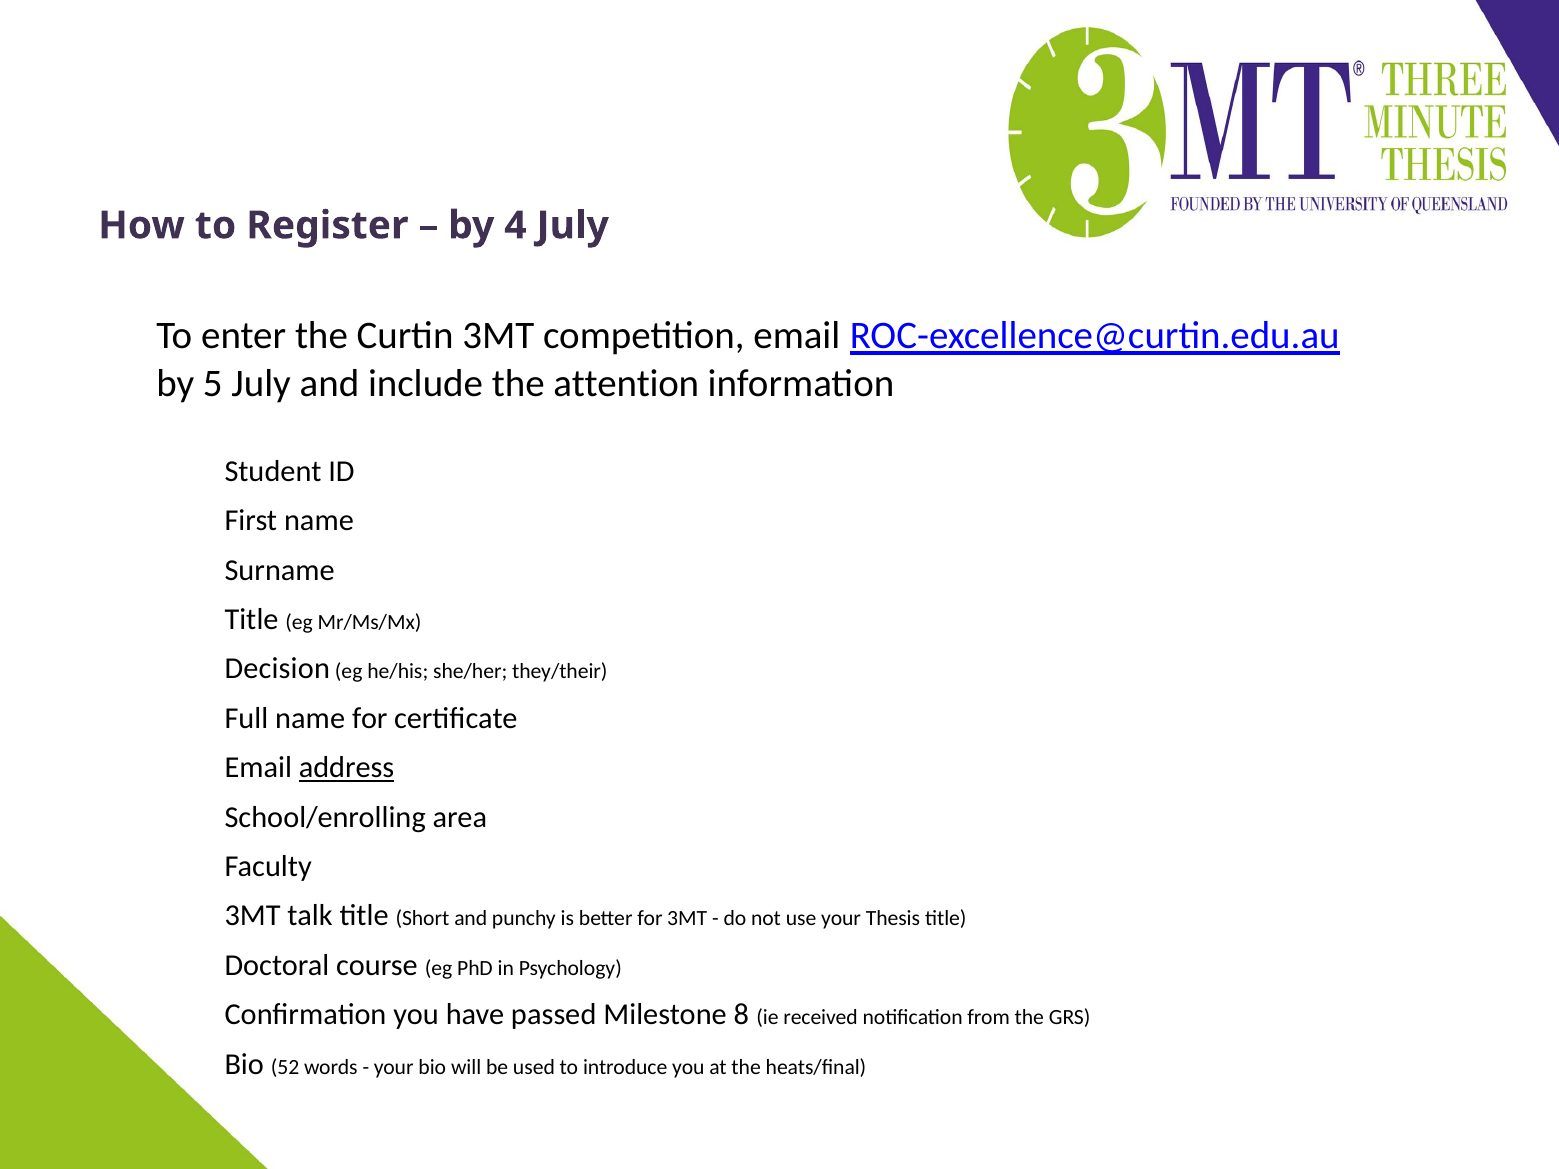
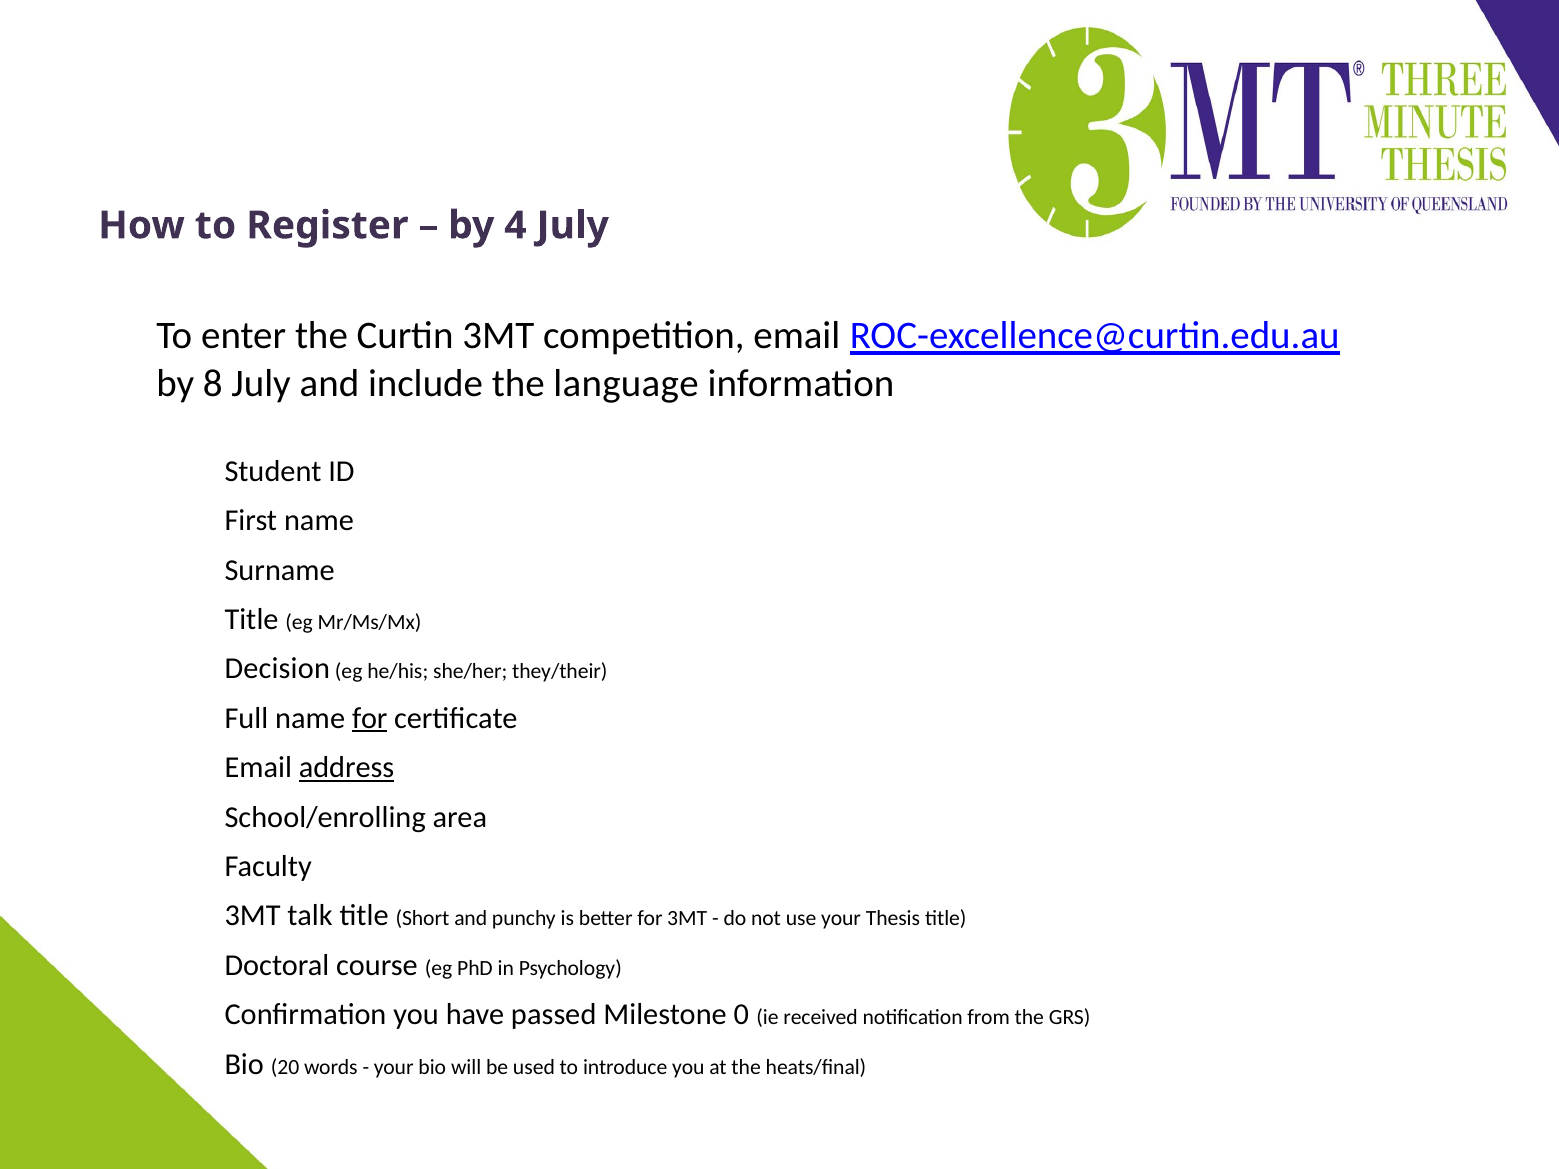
5: 5 -> 8
attention: attention -> language
for at (370, 718) underline: none -> present
8: 8 -> 0
52: 52 -> 20
